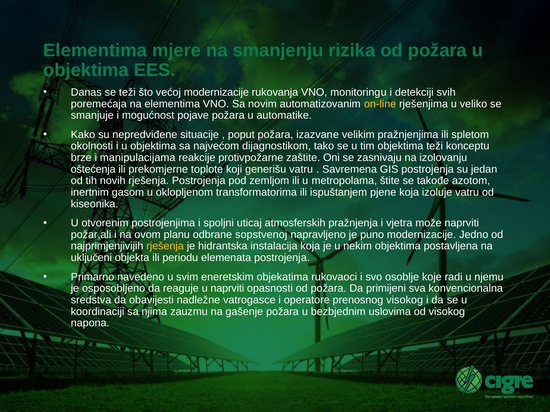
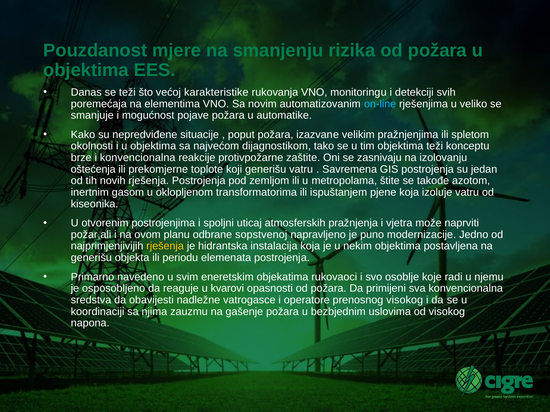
Elementima at (95, 50): Elementima -> Pouzdanost
većoj modernizacije: modernizacije -> karakteristike
on-line colour: yellow -> light blue
i manipulacijama: manipulacijama -> konvencionalna
uključeni at (91, 258): uključeni -> generišu
u naprviti: naprviti -> kvarovi
